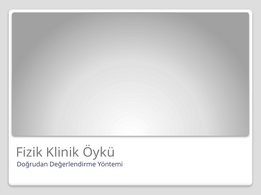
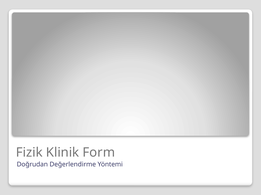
Öykü: Öykü -> Form
